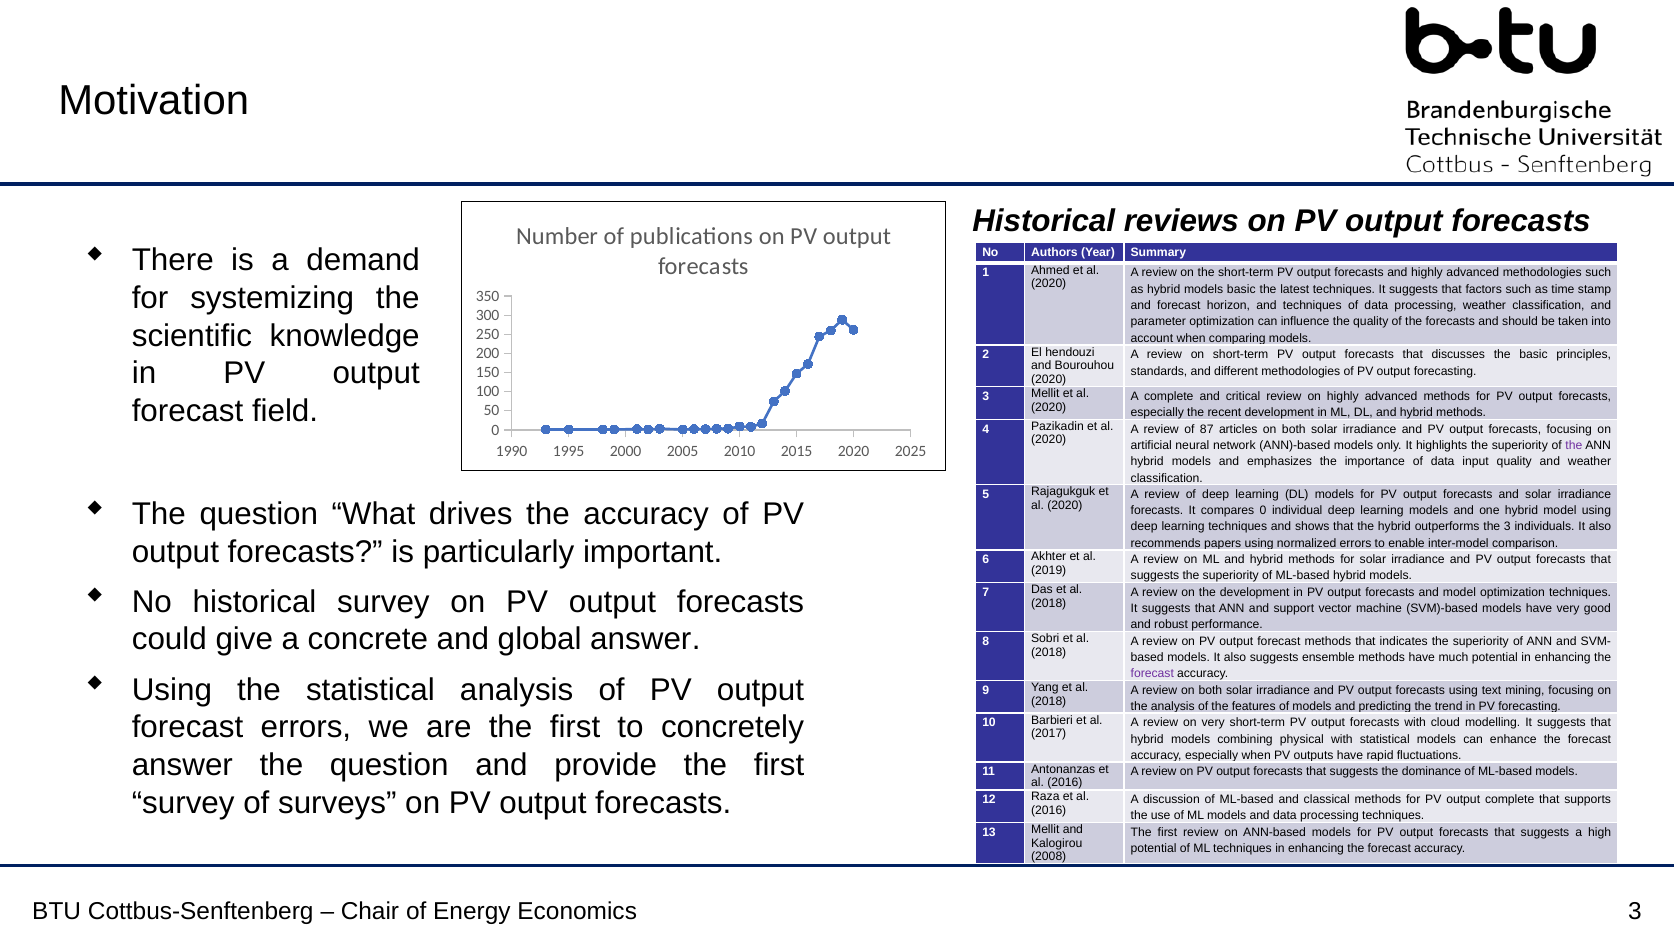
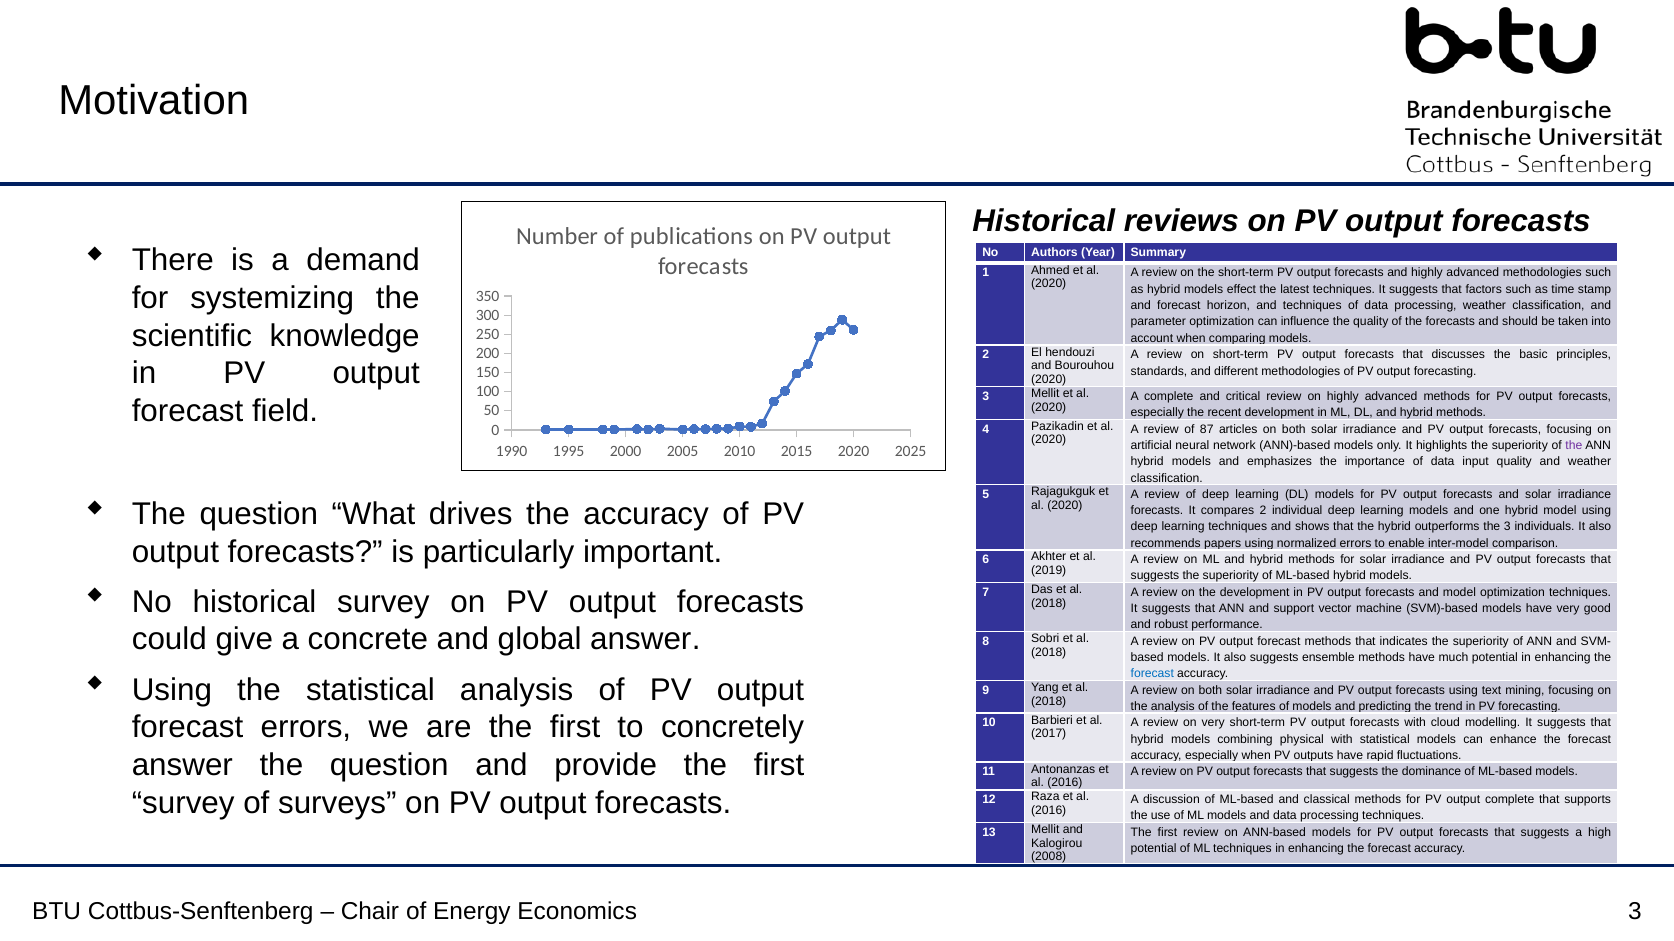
models basic: basic -> effect
compares 0: 0 -> 2
forecast at (1152, 674) colour: purple -> blue
